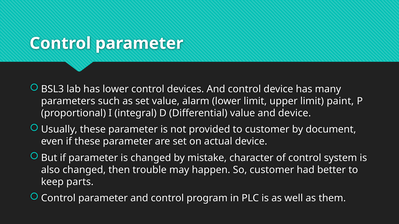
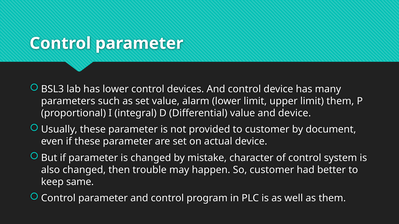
limit paint: paint -> them
parts: parts -> same
